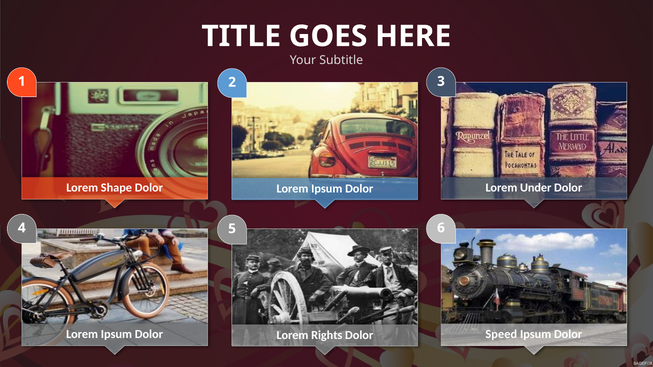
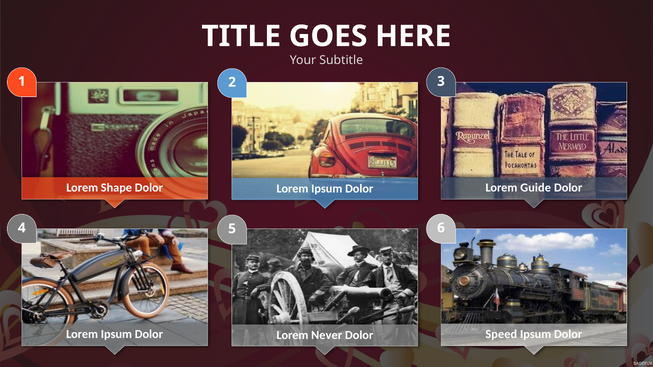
Under: Under -> Guide
Rights: Rights -> Never
